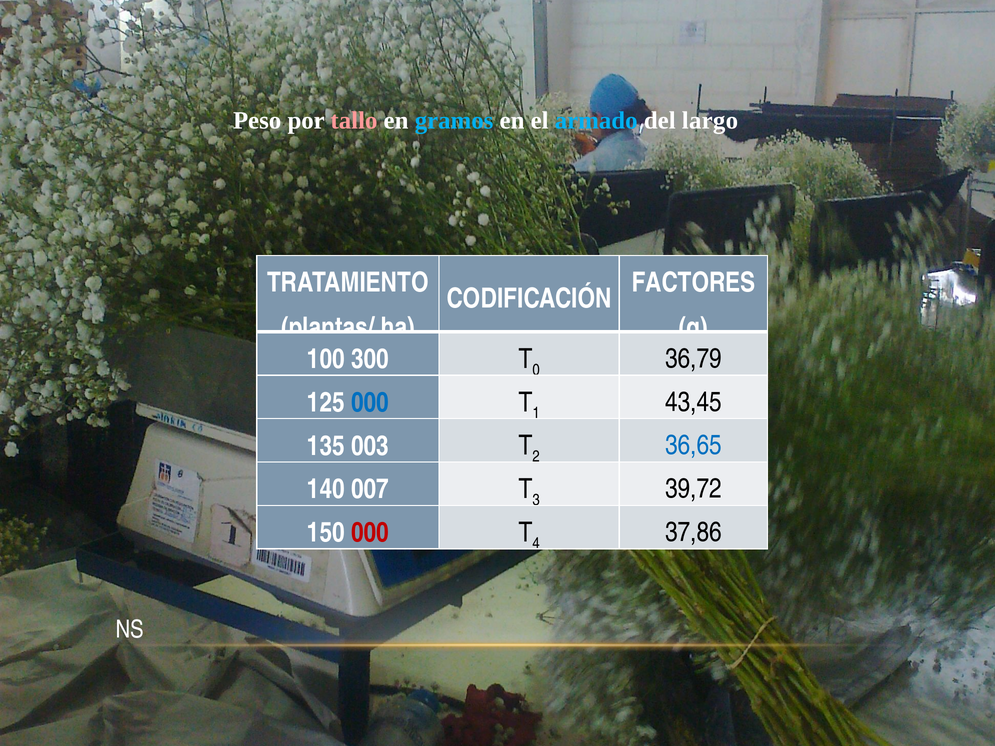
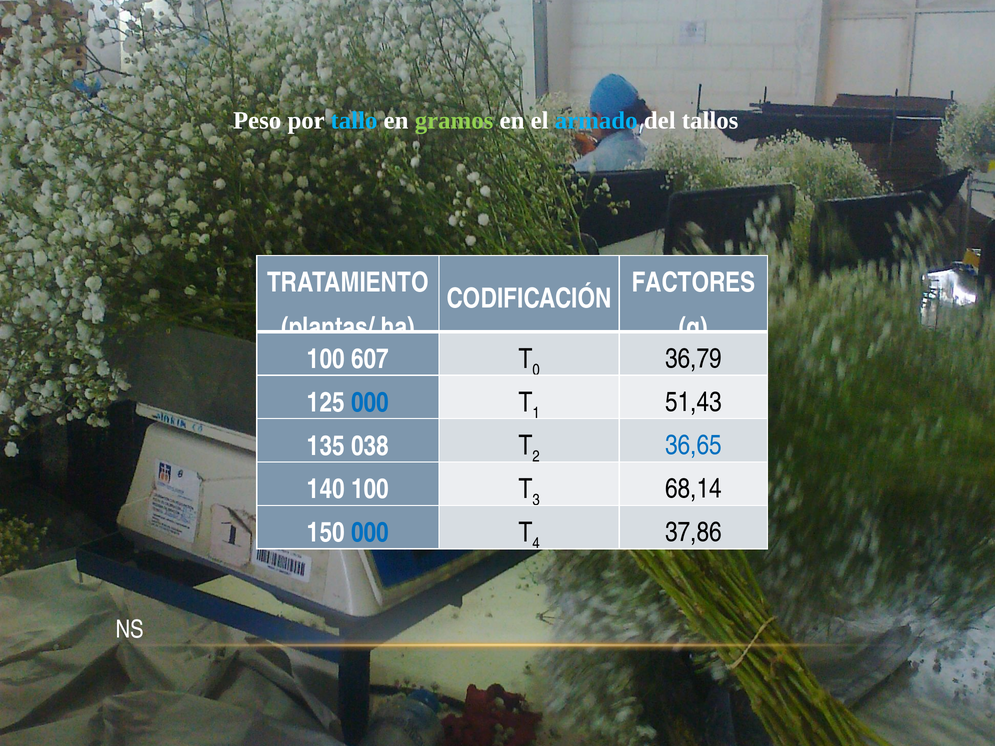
tallo colour: pink -> light blue
gramos colour: light blue -> light green
largo: largo -> tallos
300: 300 -> 607
43,45: 43,45 -> 51,43
003: 003 -> 038
140 007: 007 -> 100
39,72: 39,72 -> 68,14
000 at (370, 533) colour: red -> blue
